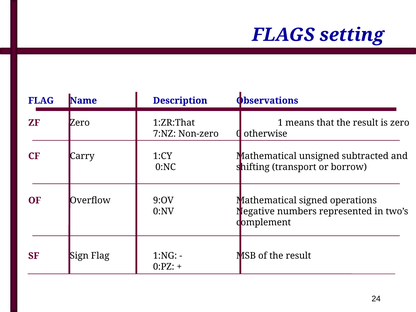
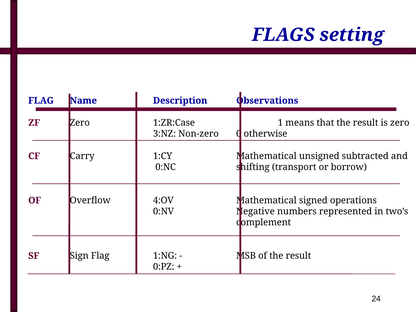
1:ZR:That: 1:ZR:That -> 1:ZR:Case
7:NZ: 7:NZ -> 3:NZ
9:OV: 9:OV -> 4:OV
